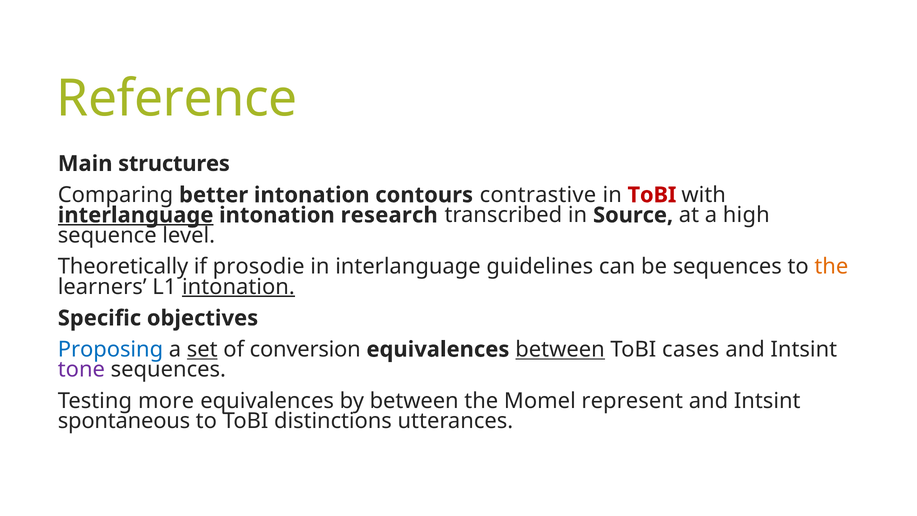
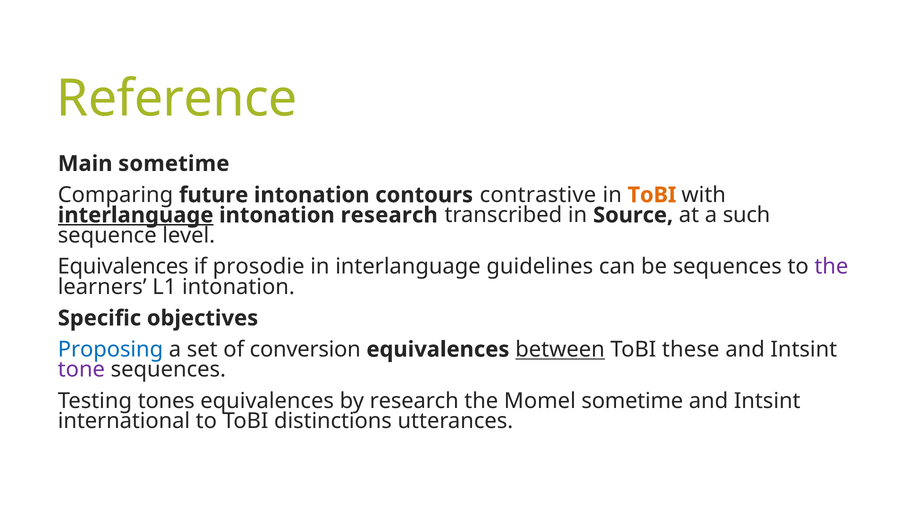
Main structures: structures -> sometime
better: better -> future
ToBI at (652, 195) colour: red -> orange
high: high -> such
Theoretically at (123, 267): Theoretically -> Equivalences
the at (831, 267) colour: orange -> purple
intonation at (238, 287) underline: present -> none
set underline: present -> none
cases: cases -> these
more: more -> tones
by between: between -> research
Momel represent: represent -> sometime
spontaneous: spontaneous -> international
